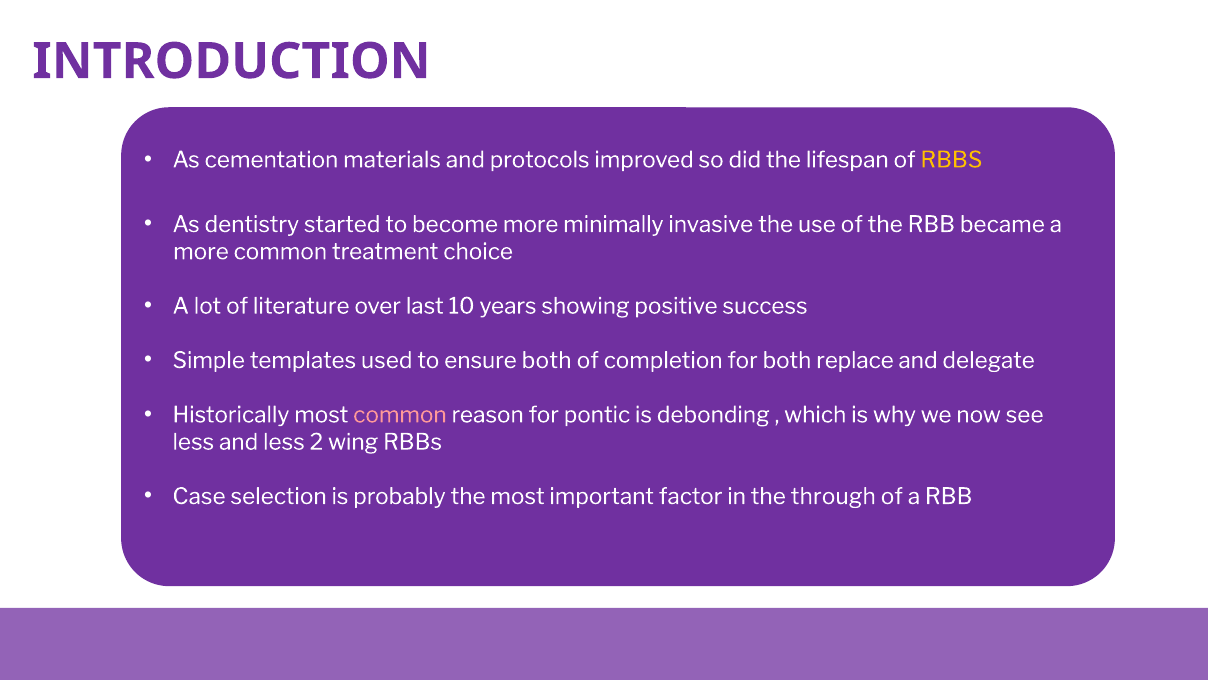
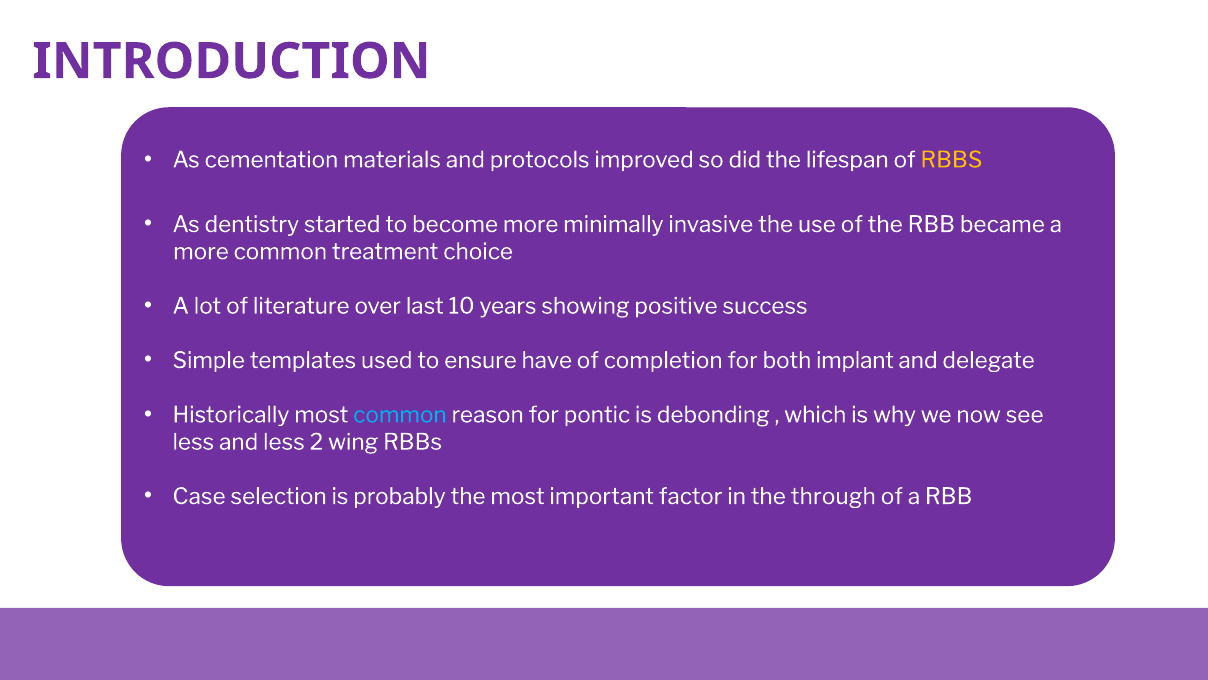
ensure both: both -> have
replace: replace -> implant
common at (400, 415) colour: pink -> light blue
